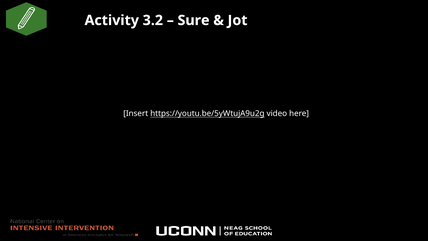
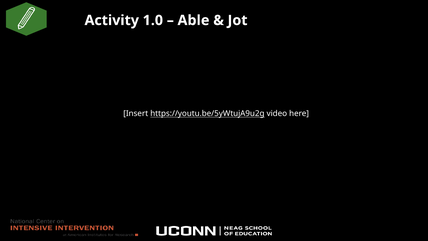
3.2: 3.2 -> 1.0
Sure: Sure -> Able
